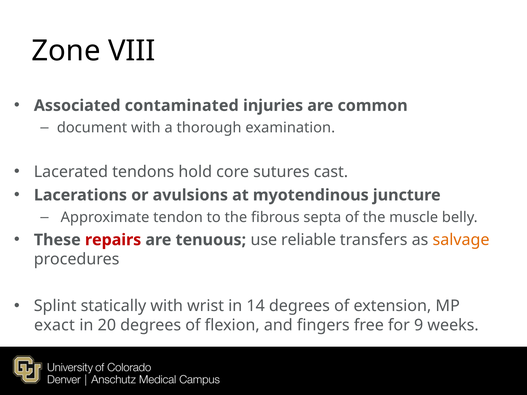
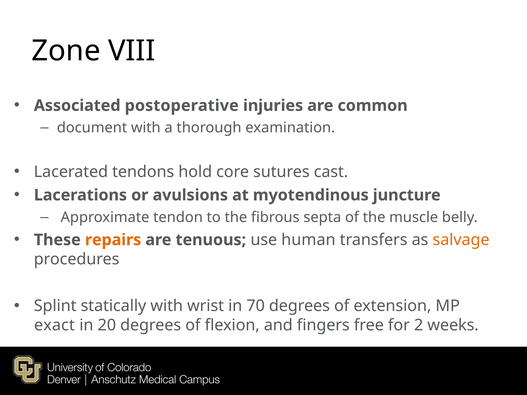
contaminated: contaminated -> postoperative
repairs colour: red -> orange
reliable: reliable -> human
14: 14 -> 70
9: 9 -> 2
